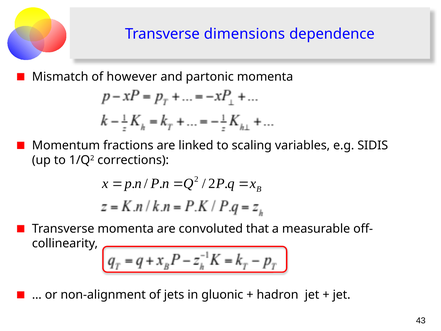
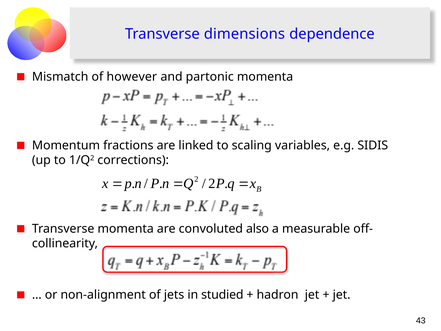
that: that -> also
gluonic: gluonic -> studied
